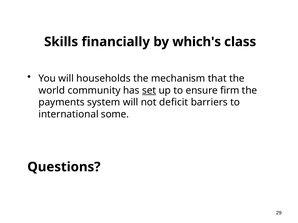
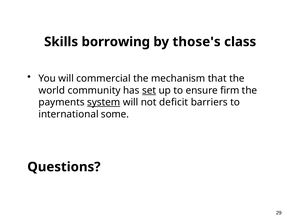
financially: financially -> borrowing
which's: which's -> those's
households: households -> commercial
system underline: none -> present
